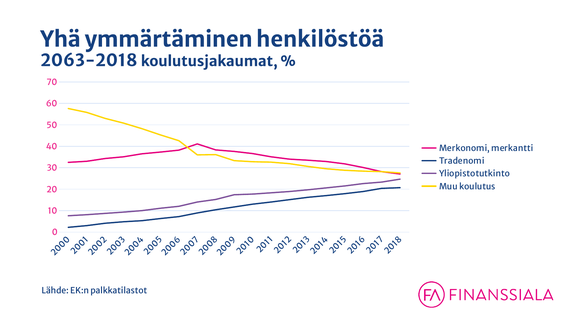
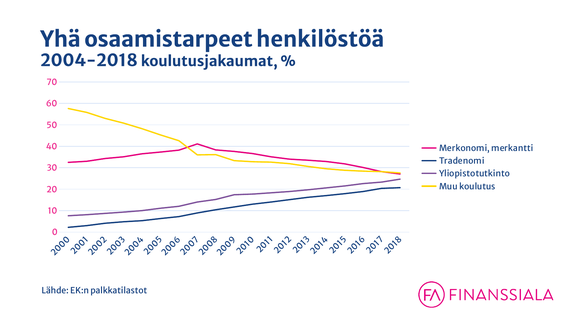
ymmärtäminen: ymmärtäminen -> osaamistarpeet
2063-2018: 2063-2018 -> 2004-2018
